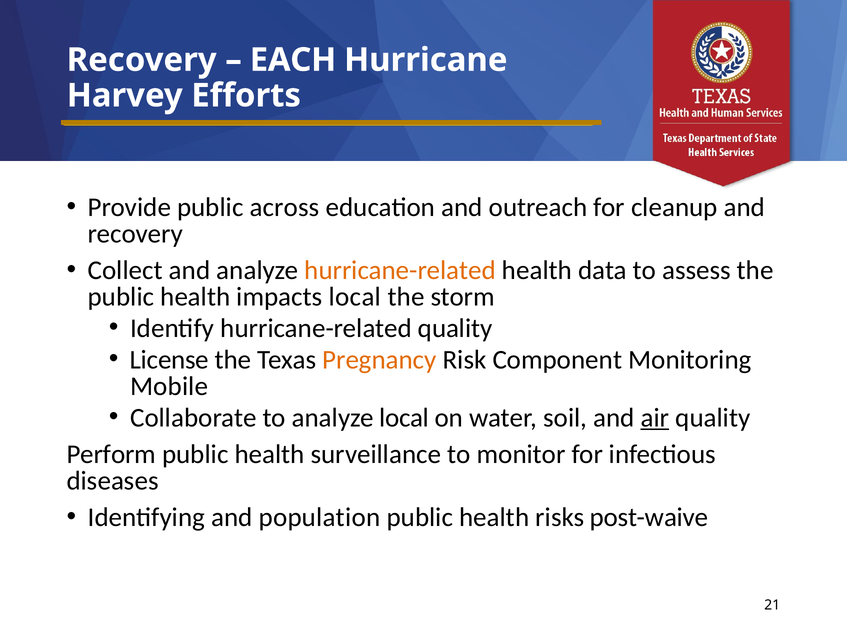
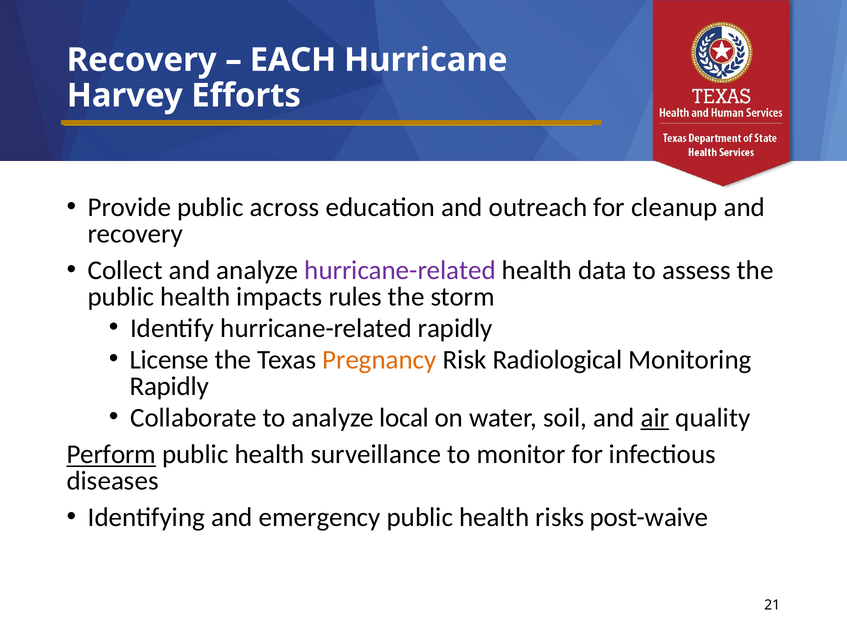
hurricane-related at (400, 271) colour: orange -> purple
impacts local: local -> rules
hurricane-related quality: quality -> rapidly
Component: Component -> Radiological
Mobile at (169, 386): Mobile -> Rapidly
Perform underline: none -> present
population: population -> emergency
